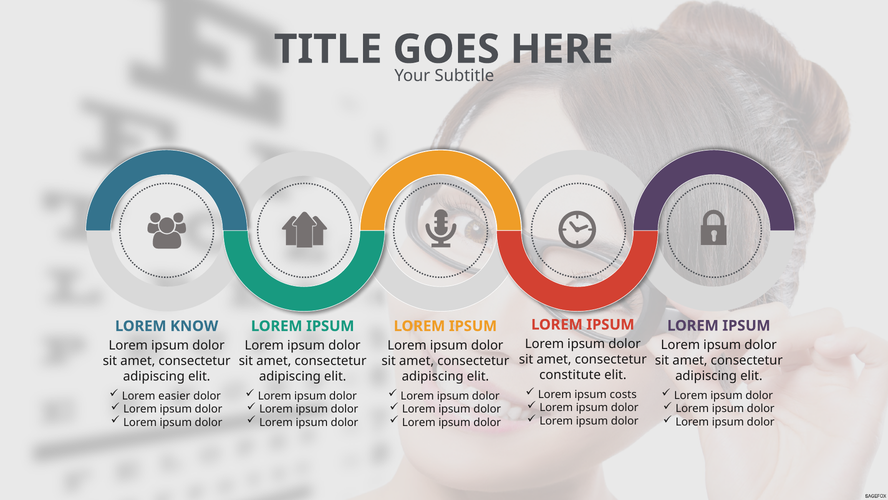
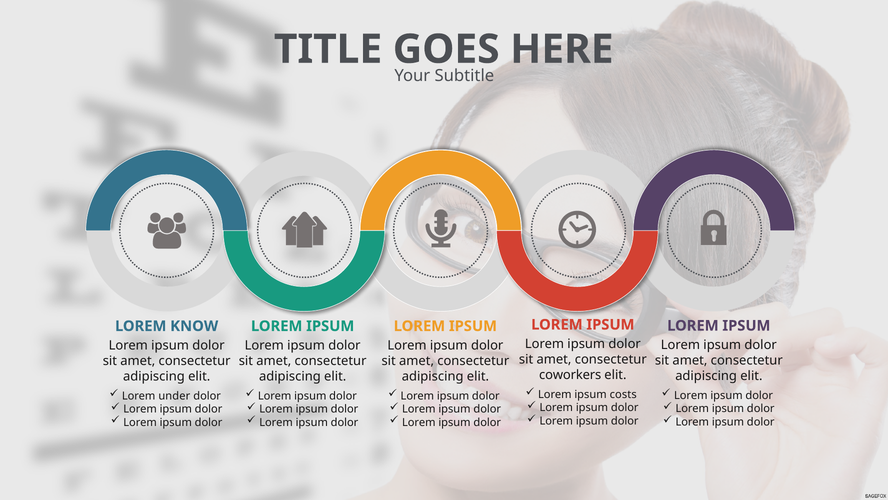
constitute: constitute -> coworkers
easier: easier -> under
